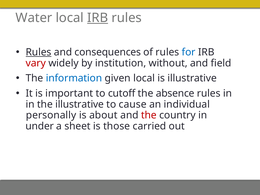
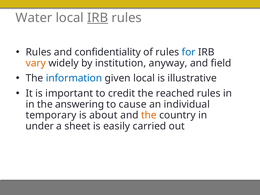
Rules at (39, 52) underline: present -> none
consequences: consequences -> confidentiality
vary colour: red -> orange
without: without -> anyway
cutoff: cutoff -> credit
absence: absence -> reached
the illustrative: illustrative -> answering
personally: personally -> temporary
the at (149, 115) colour: red -> orange
those: those -> easily
